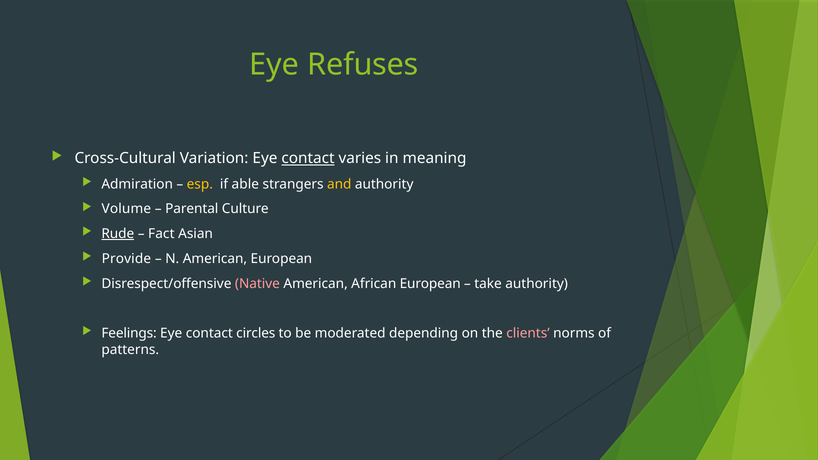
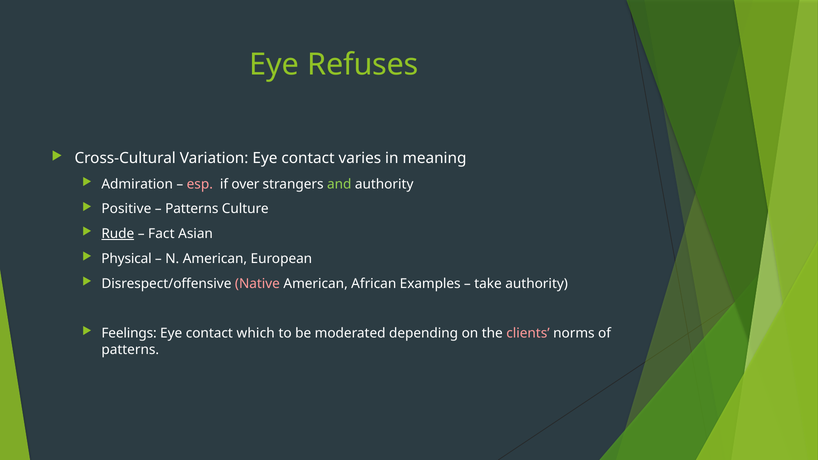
contact at (308, 158) underline: present -> none
esp colour: yellow -> pink
able: able -> over
and colour: yellow -> light green
Volume: Volume -> Positive
Parental at (192, 209): Parental -> Patterns
Provide: Provide -> Physical
African European: European -> Examples
circles: circles -> which
